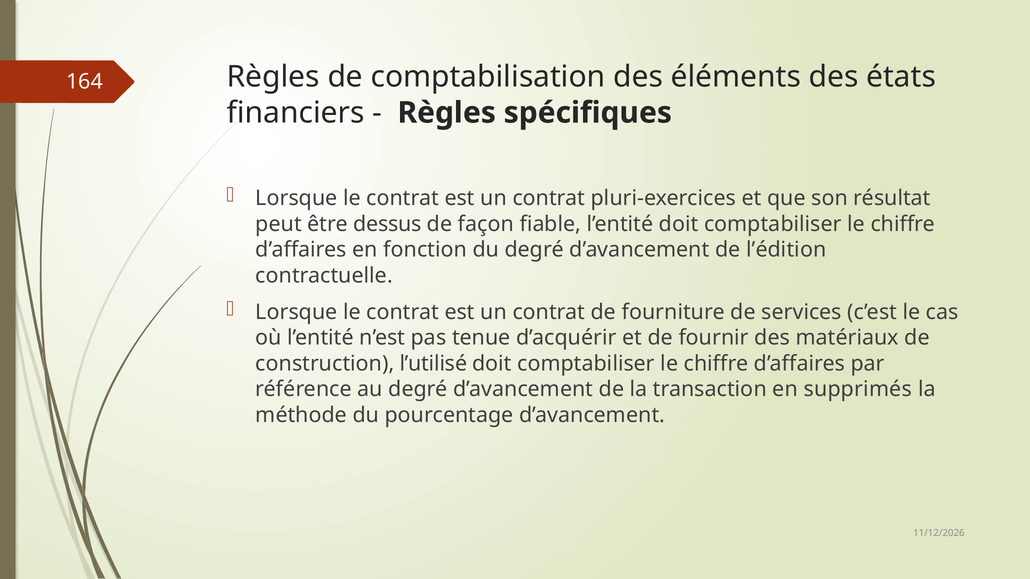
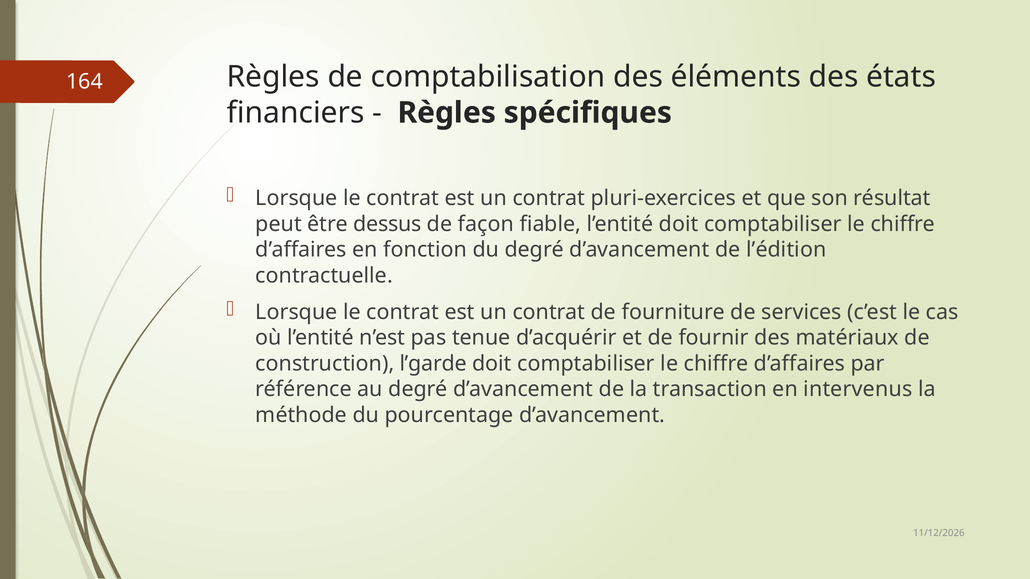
l’utilisé: l’utilisé -> l’garde
supprimés: supprimés -> intervenus
